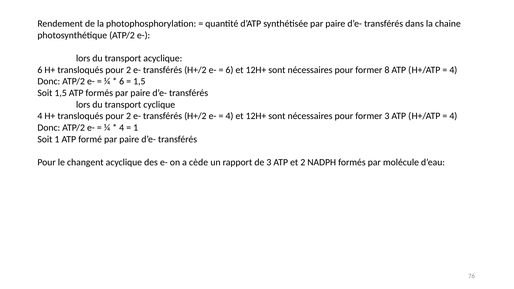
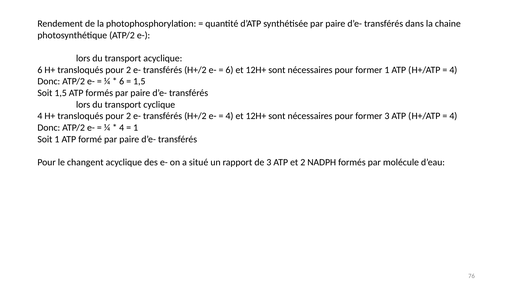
former 8: 8 -> 1
cède: cède -> situé
